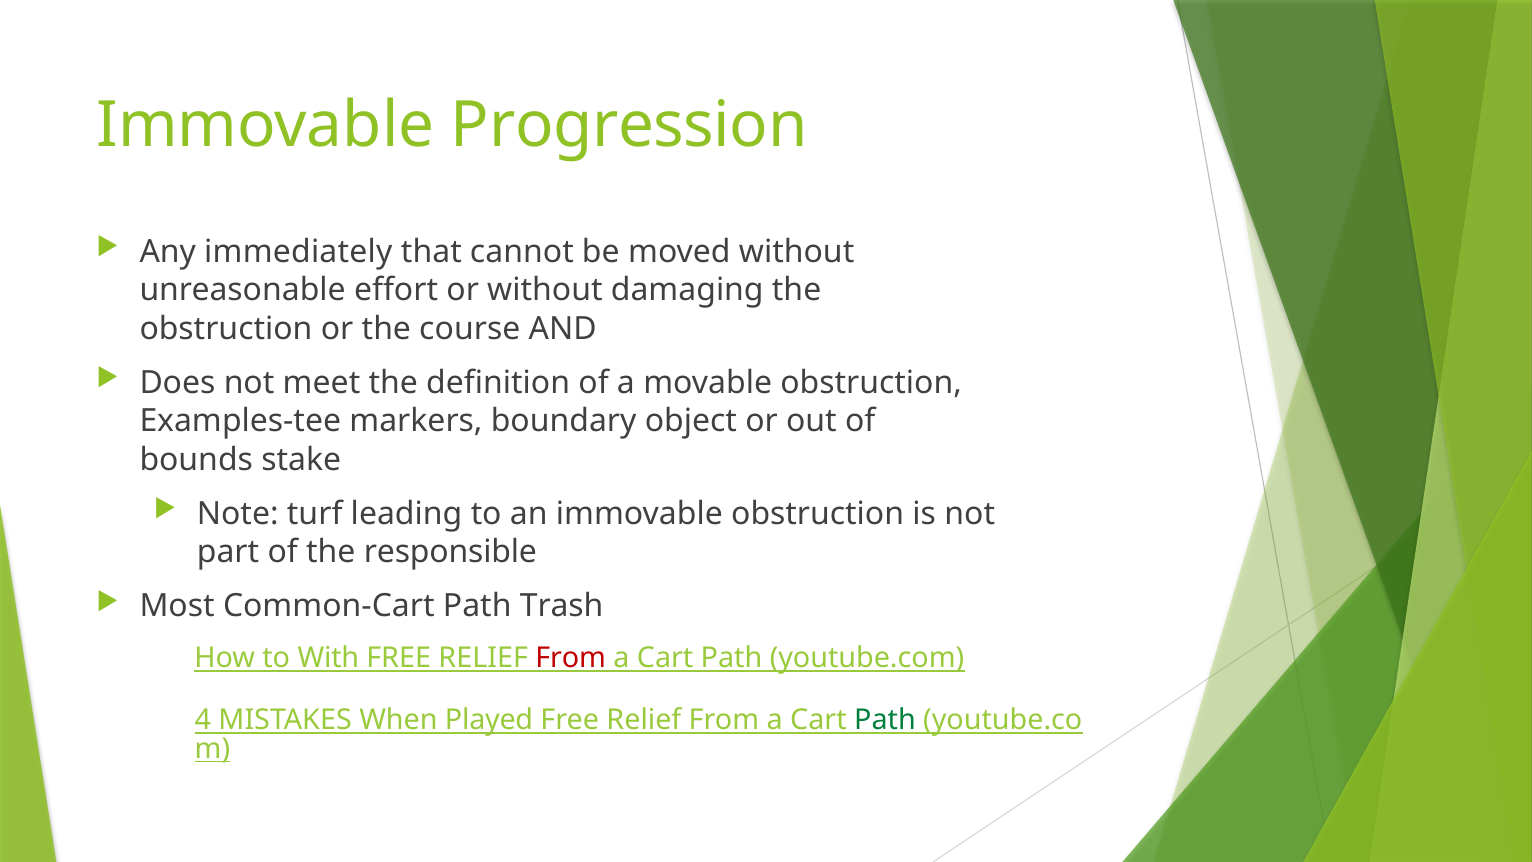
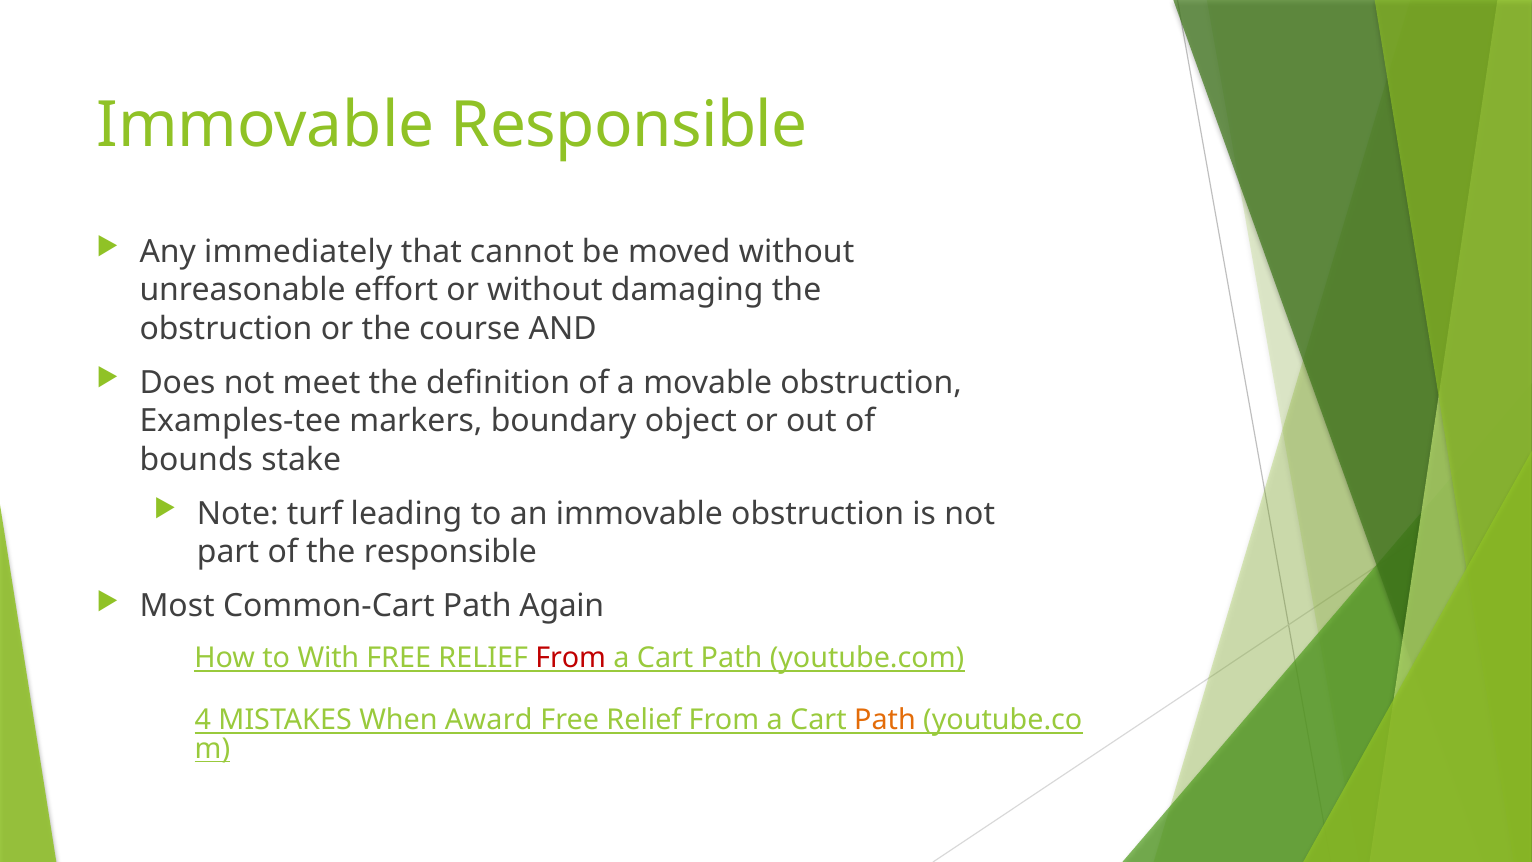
Immovable Progression: Progression -> Responsible
Trash: Trash -> Again
Played: Played -> Award
Path at (885, 720) colour: green -> orange
